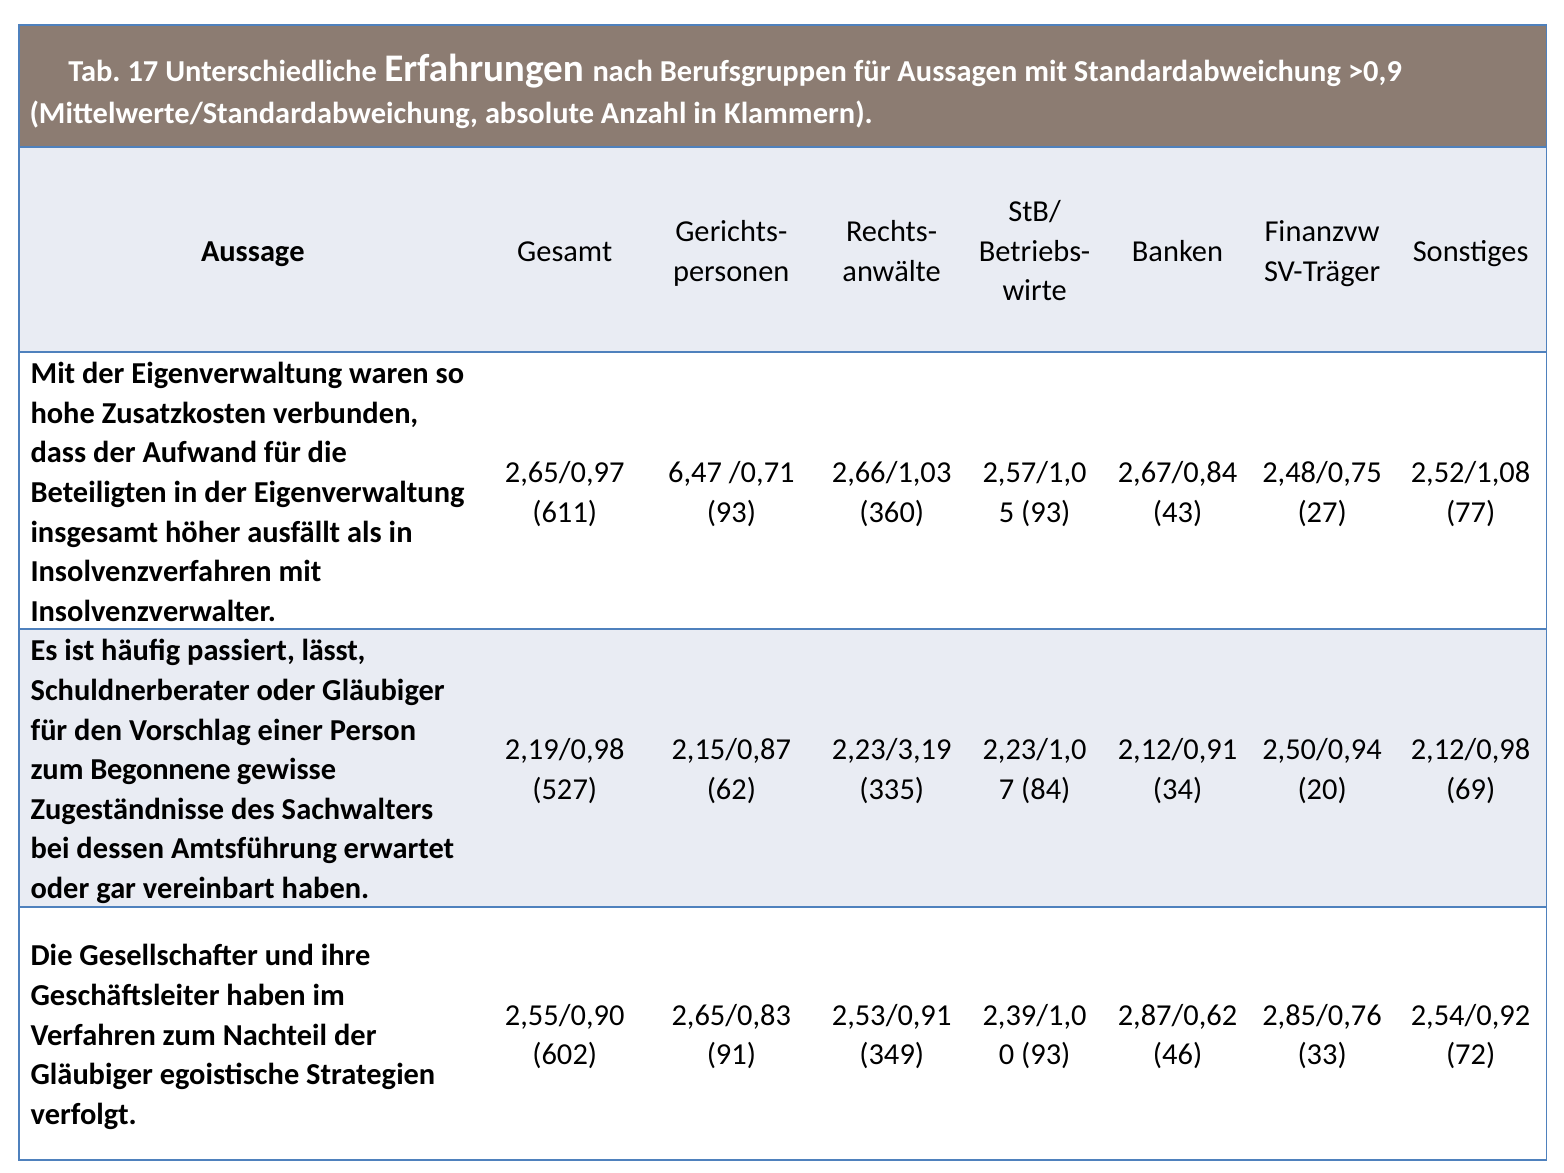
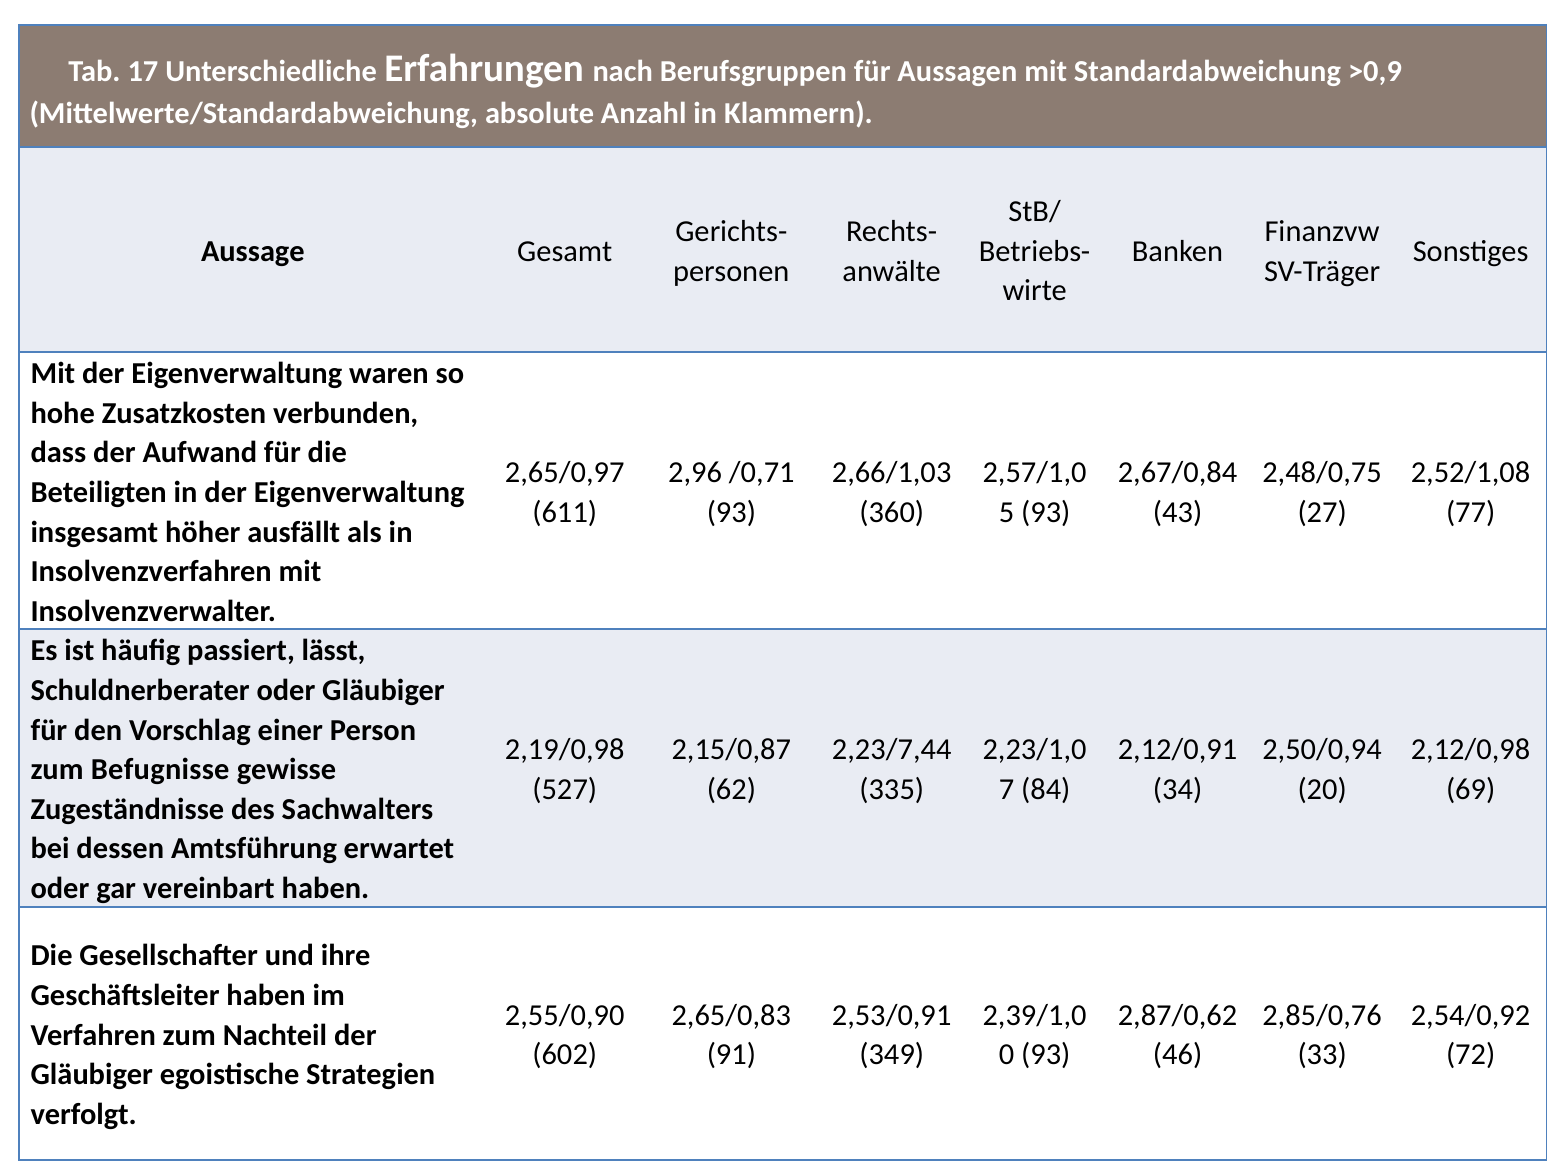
6,47: 6,47 -> 2,96
2,23/3,19: 2,23/3,19 -> 2,23/7,44
Begonnene: Begonnene -> Befugnisse
